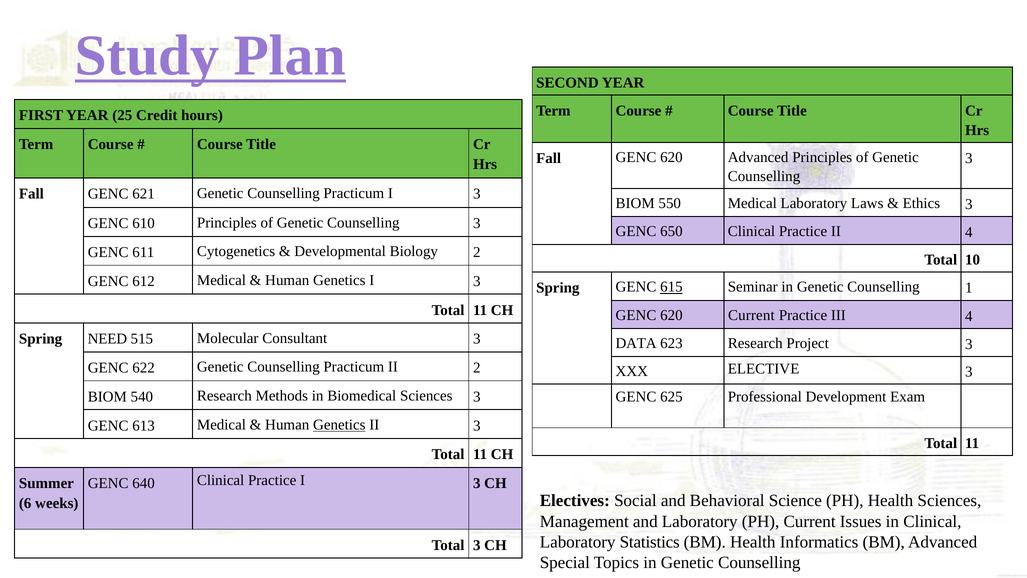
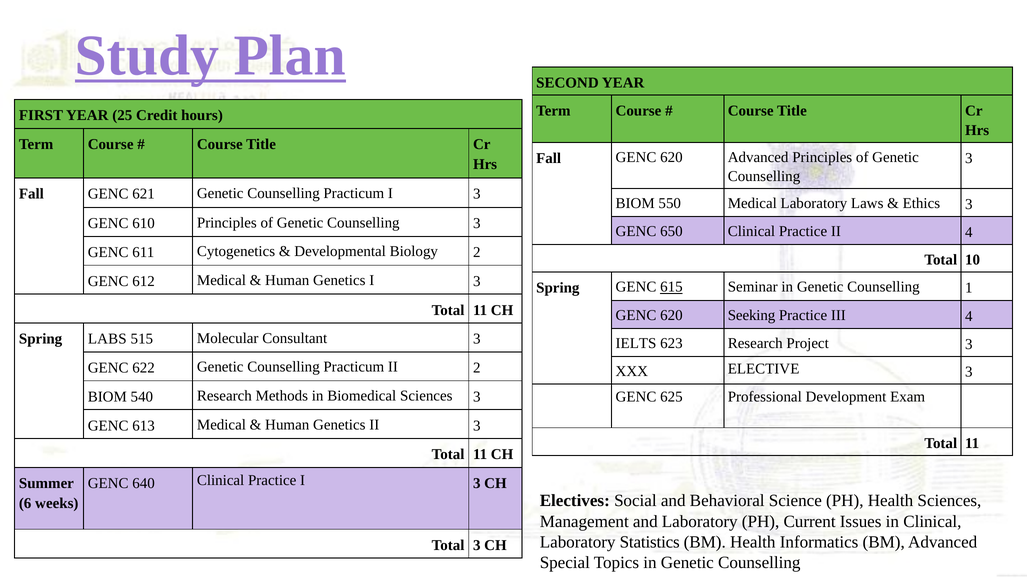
620 Current: Current -> Seeking
NEED: NEED -> LABS
DATA: DATA -> IELTS
Genetics at (339, 425) underline: present -> none
